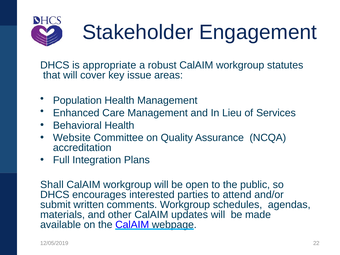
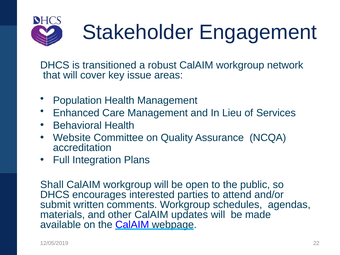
appropriate: appropriate -> transitioned
statutes: statutes -> network
